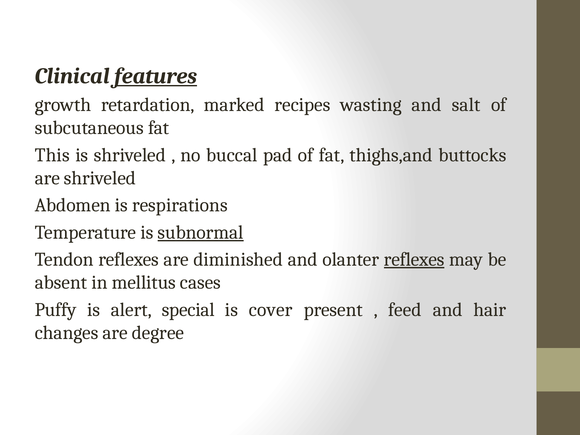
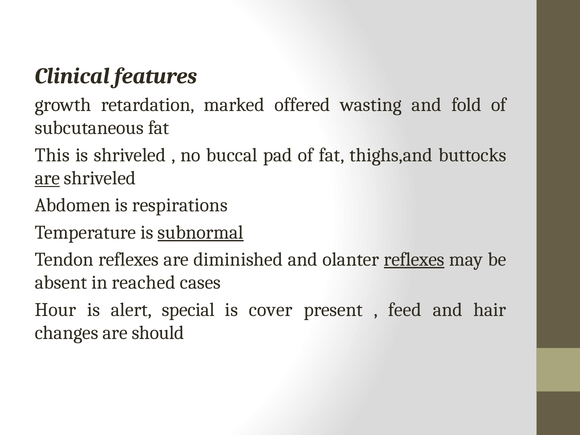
features underline: present -> none
recipes: recipes -> offered
salt: salt -> fold
are at (47, 178) underline: none -> present
mellitus: mellitus -> reached
Puffy: Puffy -> Hour
degree: degree -> should
